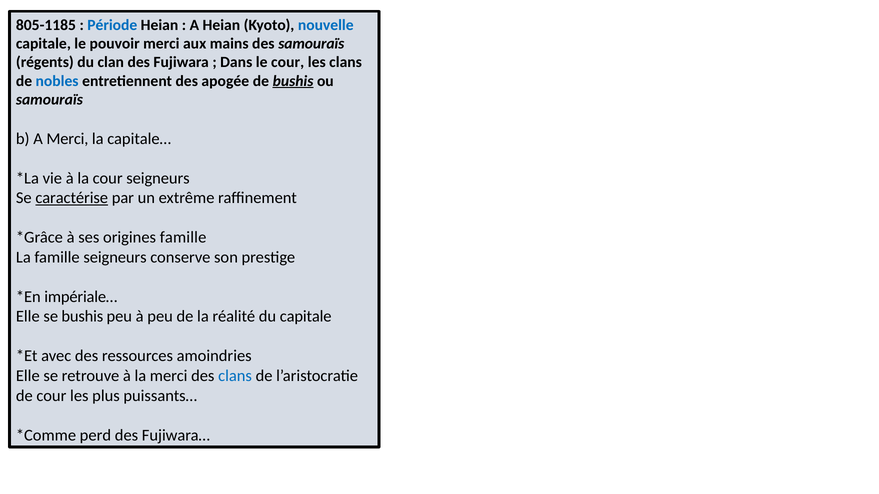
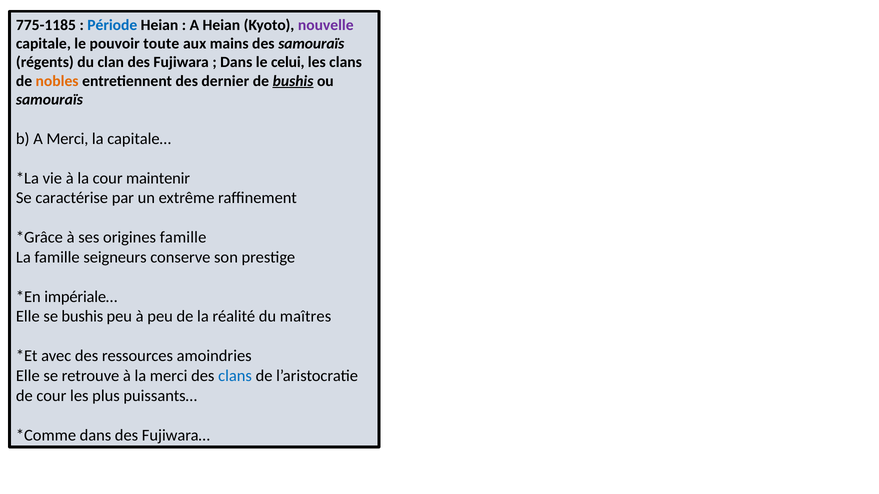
805-1185: 805-1185 -> 775-1185
nouvelle colour: blue -> purple
pouvoir merci: merci -> toute
le cour: cour -> celui
nobles colour: blue -> orange
apogée: apogée -> dernier
cour seigneurs: seigneurs -> maintenir
caractérise underline: present -> none
du capitale: capitale -> maîtres
perd at (95, 435): perd -> dans
